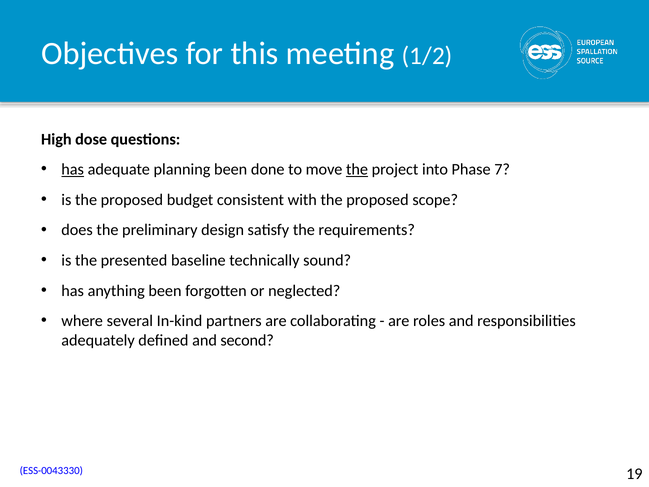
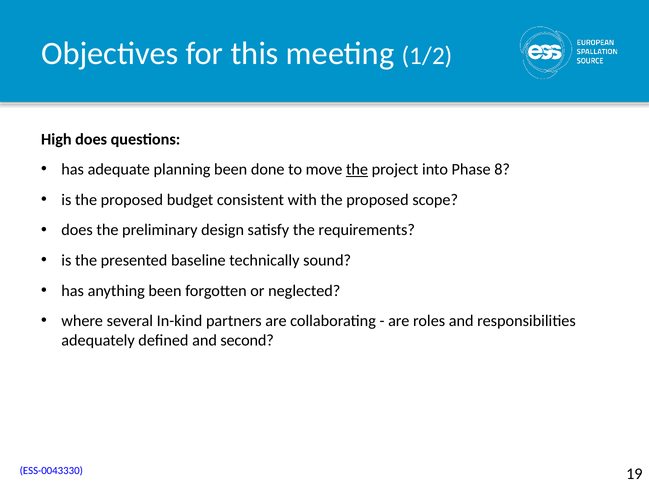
High dose: dose -> does
has at (73, 169) underline: present -> none
7: 7 -> 8
